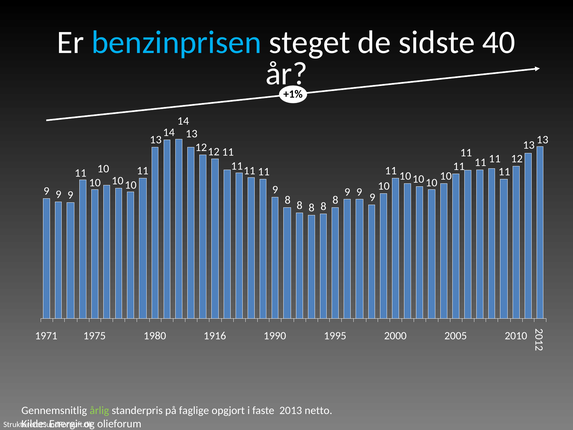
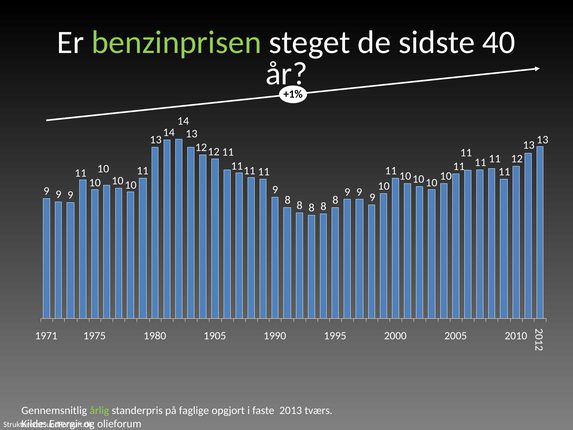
benzinprisen colour: light blue -> light green
1916: 1916 -> 1905
netto: netto -> tværs
